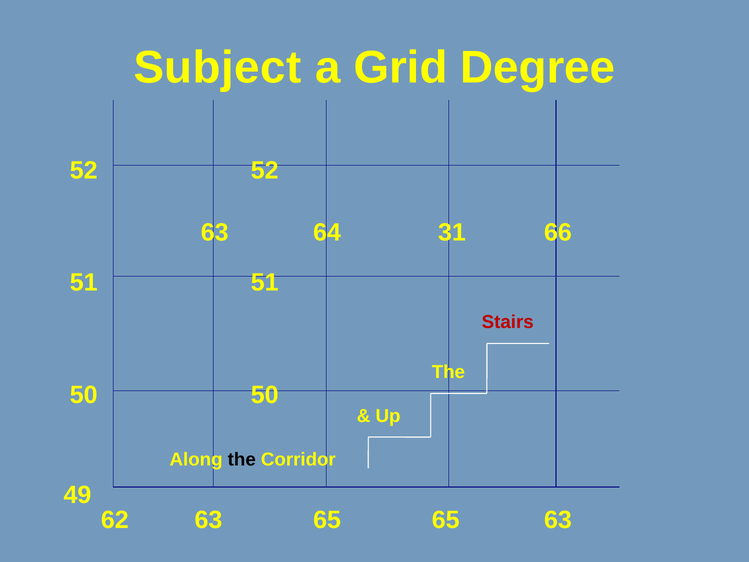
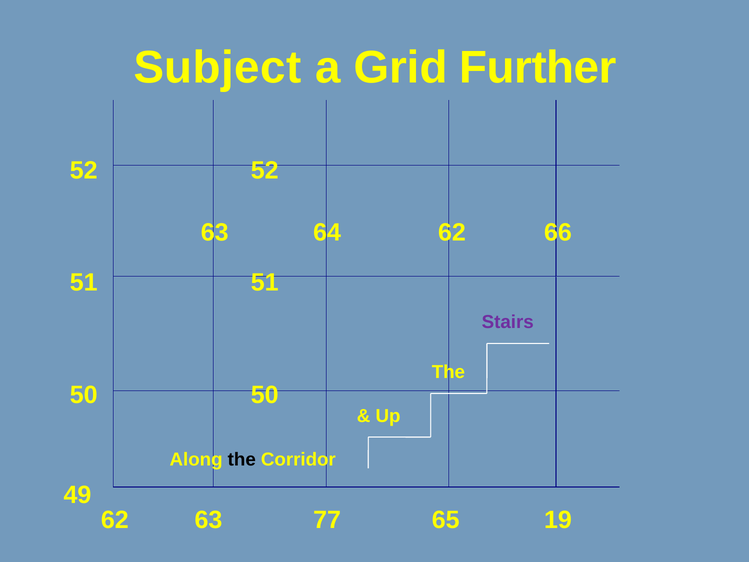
Degree: Degree -> Further
64 31: 31 -> 62
Stairs colour: red -> purple
63 65: 65 -> 77
65 63: 63 -> 19
